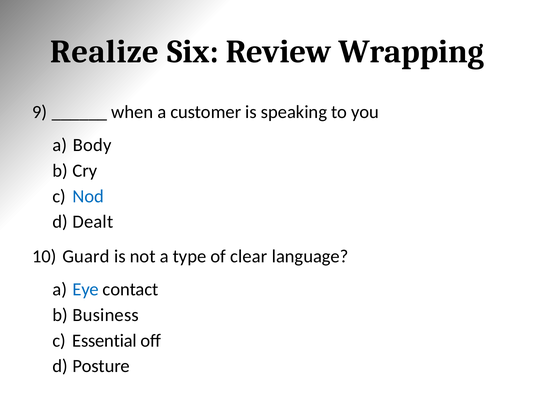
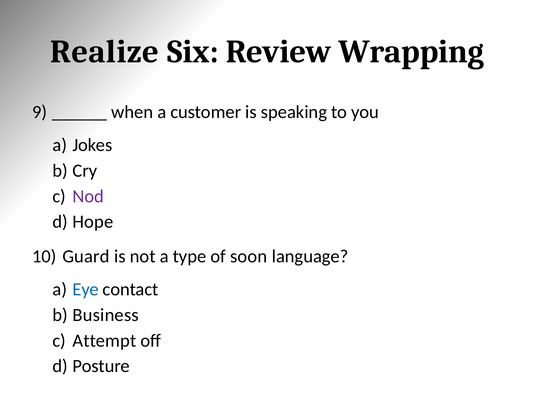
Body: Body -> Jokes
Nod colour: blue -> purple
Dealt: Dealt -> Hope
clear: clear -> soon
Essential: Essential -> Attempt
